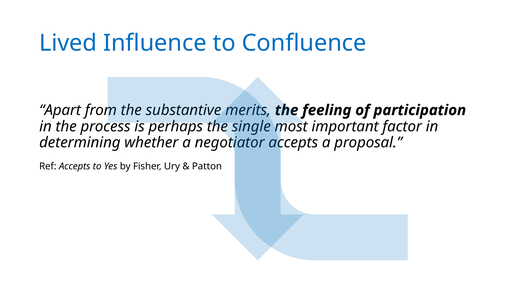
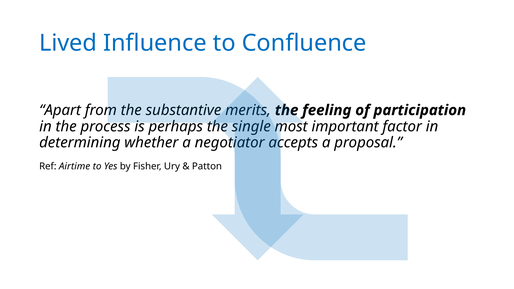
Ref Accepts: Accepts -> Airtime
